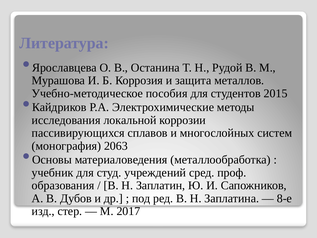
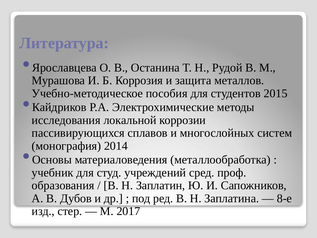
2063: 2063 -> 2014
